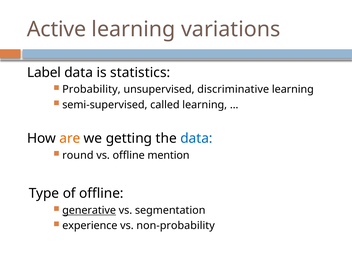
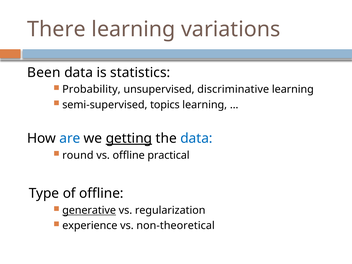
Active: Active -> There
Label: Label -> Been
called: called -> topics
are colour: orange -> blue
getting underline: none -> present
mention: mention -> practical
segmentation: segmentation -> regularization
non-probability: non-probability -> non-theoretical
